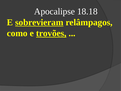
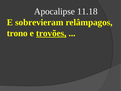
18.18: 18.18 -> 11.18
sobrevieram underline: present -> none
como: como -> trono
